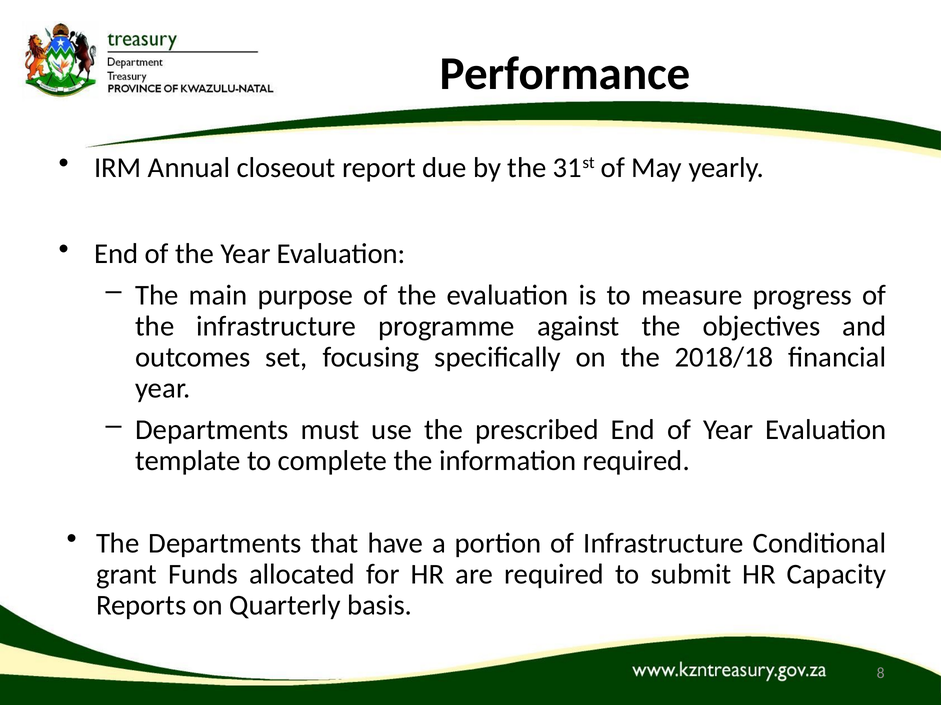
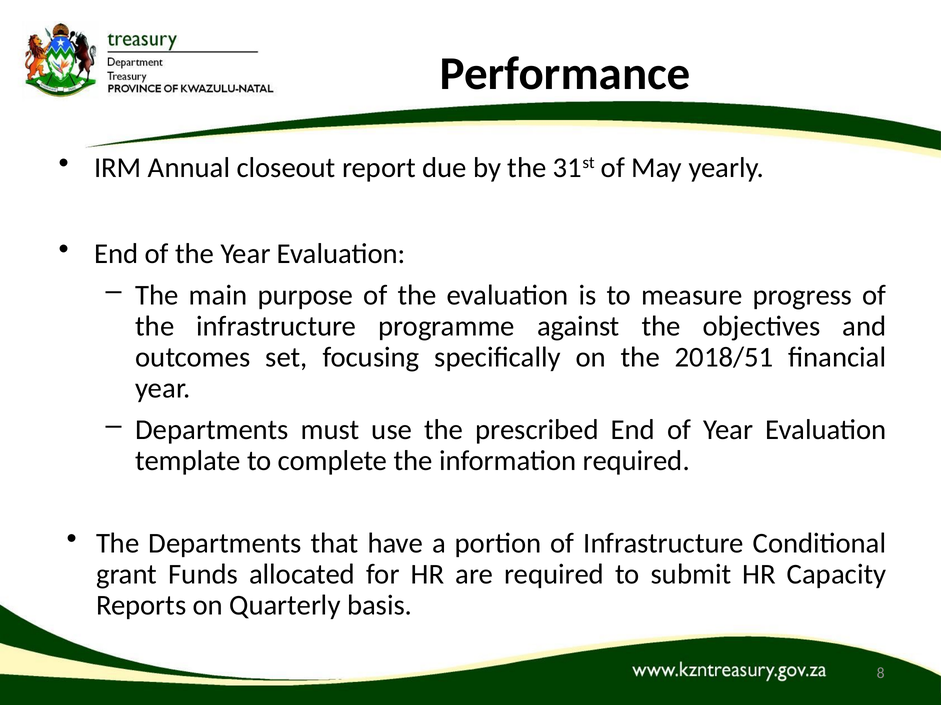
2018/18: 2018/18 -> 2018/51
